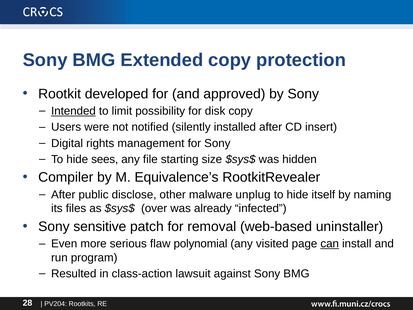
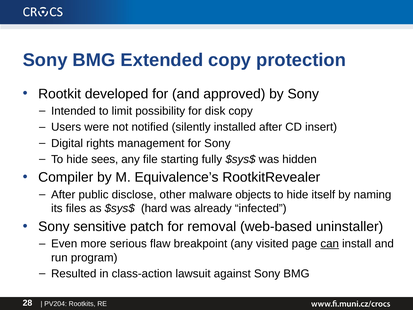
Intended underline: present -> none
size: size -> fully
unplug: unplug -> objects
over: over -> hard
polynomial: polynomial -> breakpoint
